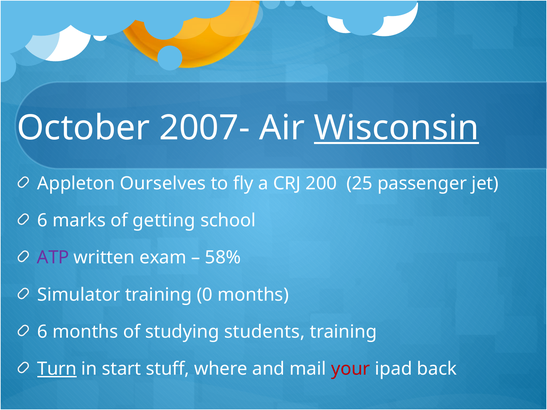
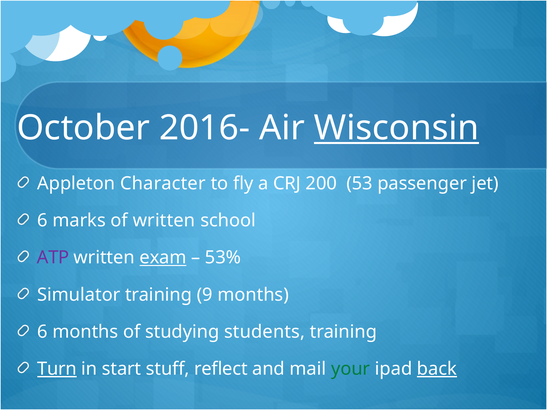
2007-: 2007- -> 2016-
Ourselves: Ourselves -> Character
25: 25 -> 53
of getting: getting -> written
exam underline: none -> present
58%: 58% -> 53%
0: 0 -> 9
where: where -> reflect
your colour: red -> green
back underline: none -> present
